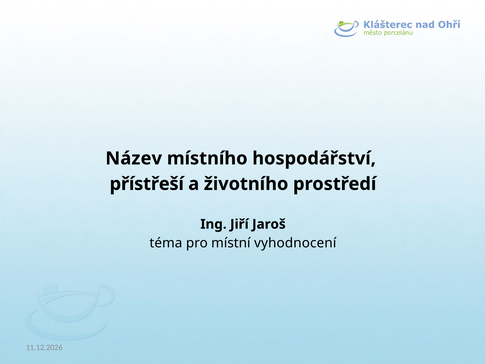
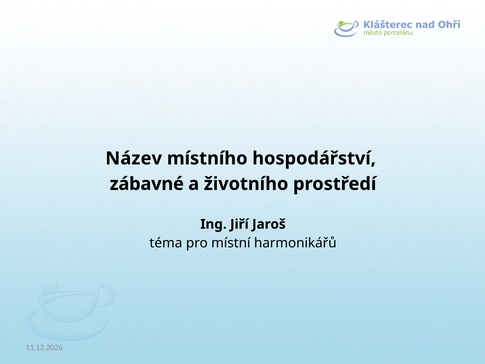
přístřeší: přístřeší -> zábavné
vyhodnocení: vyhodnocení -> harmonikářů
